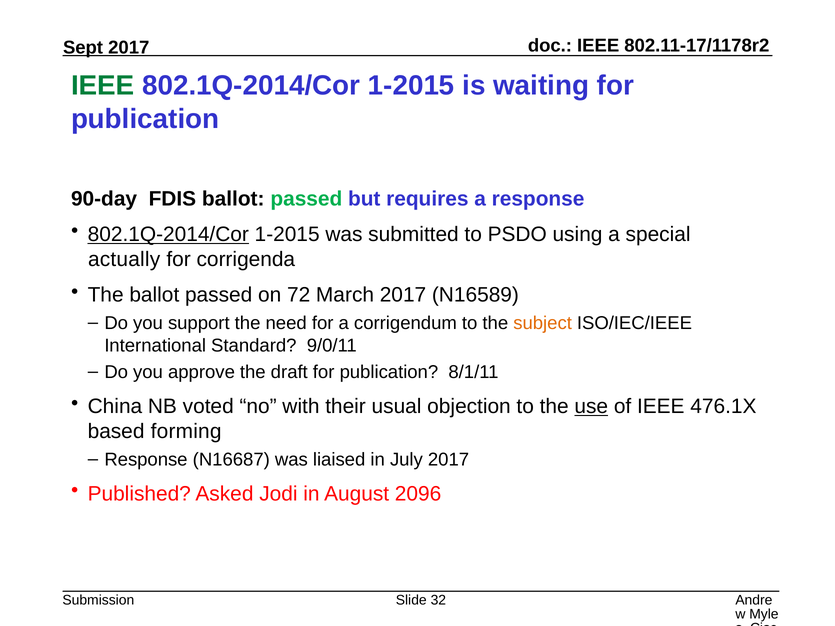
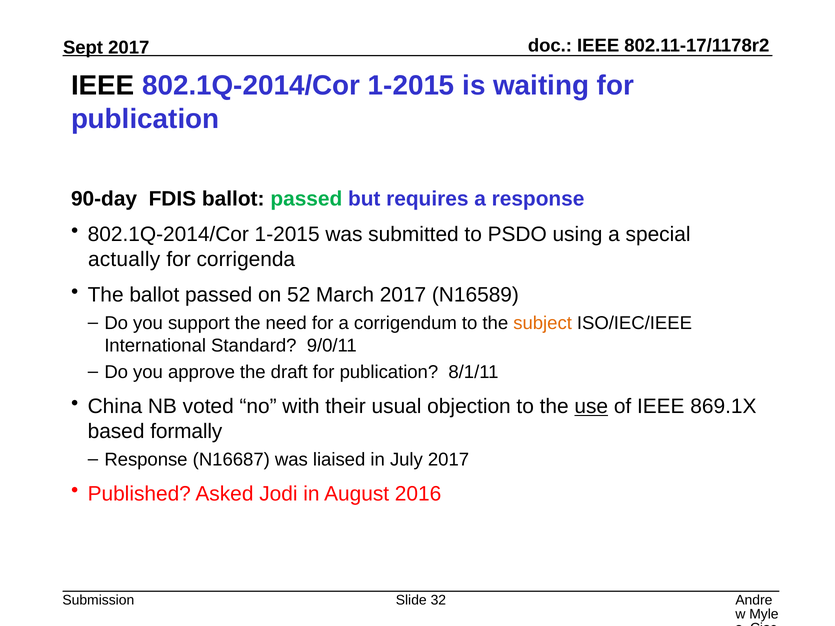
IEEE at (103, 85) colour: green -> black
802.1Q-2014/Cor at (168, 235) underline: present -> none
72: 72 -> 52
476.1X: 476.1X -> 869.1X
forming: forming -> formally
2096: 2096 -> 2016
